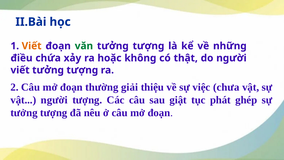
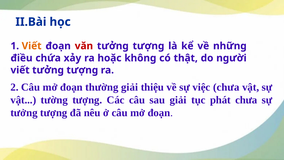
văn colour: green -> red
vật người: người -> tường
sau giật: giật -> giải
phát ghép: ghép -> chưa
